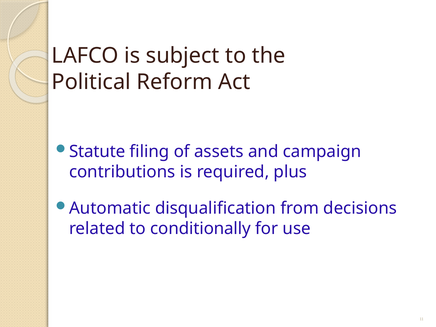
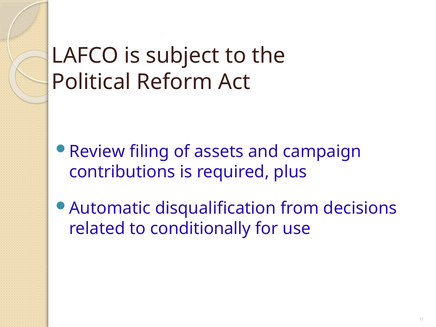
Statute: Statute -> Review
